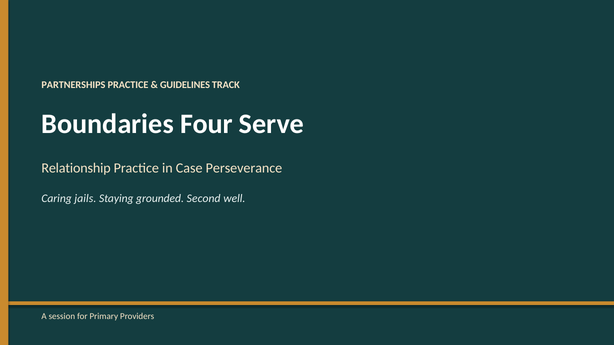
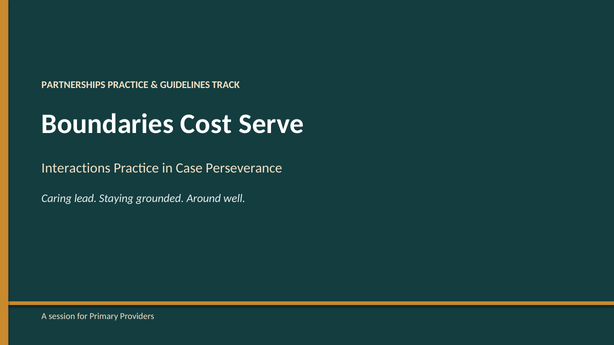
Four: Four -> Cost
Relationship: Relationship -> Interactions
jails: jails -> lead
Second: Second -> Around
